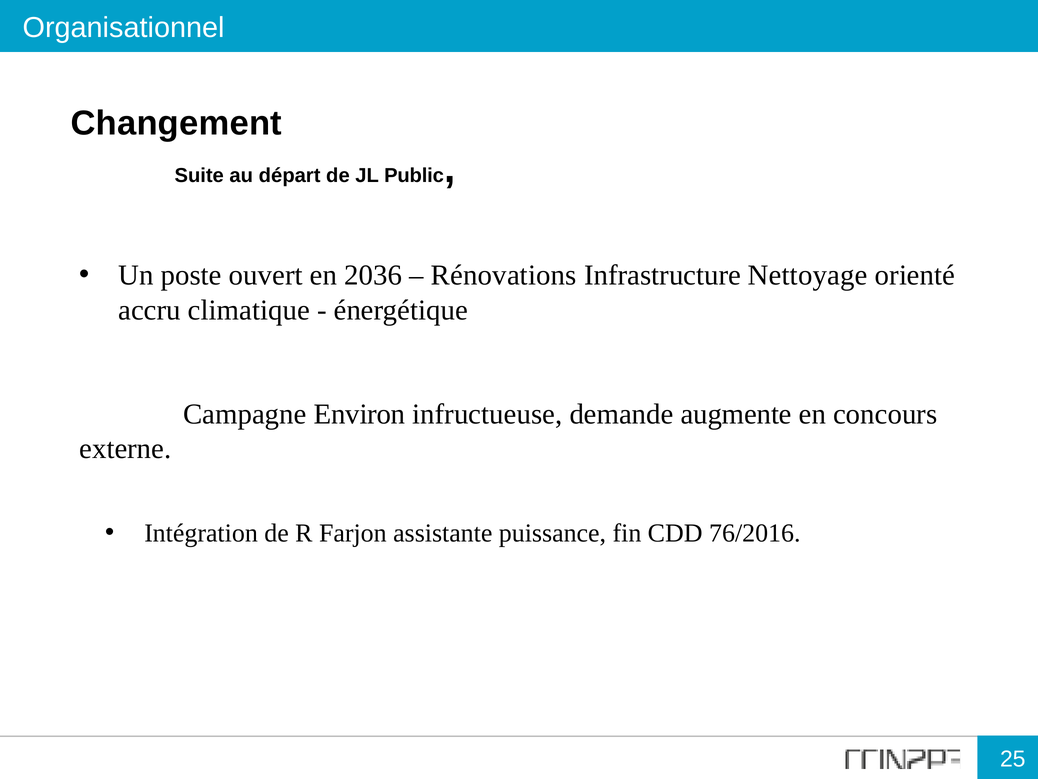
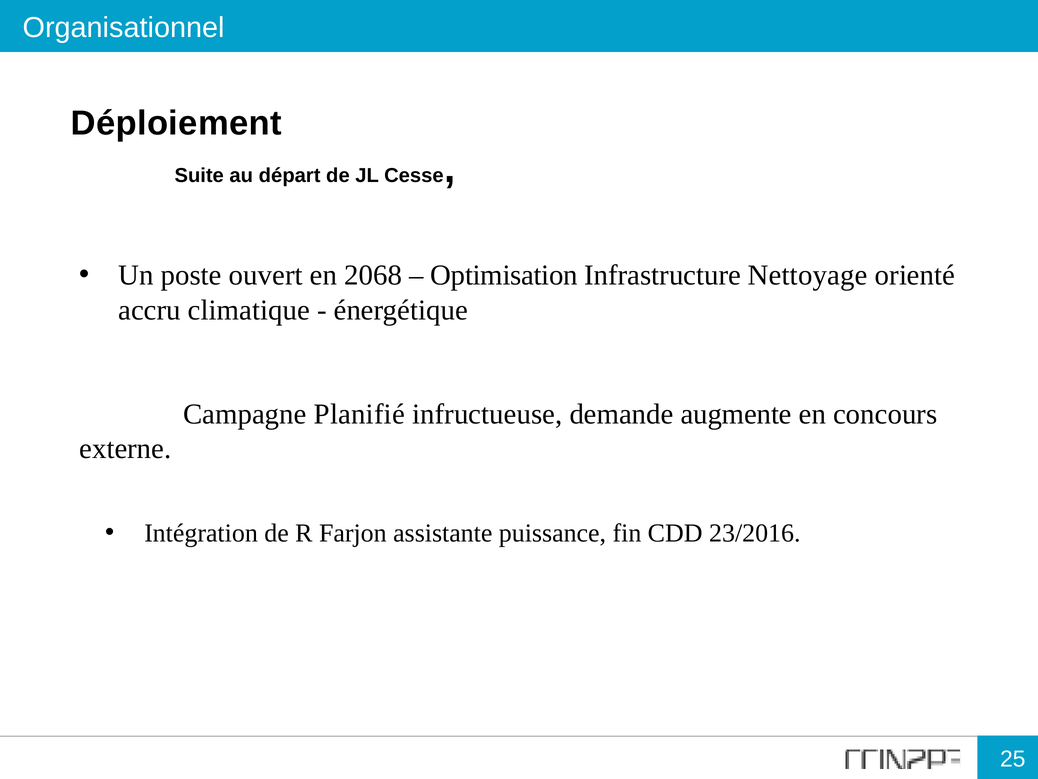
Changement: Changement -> Déploiement
Public: Public -> Cesse
2036: 2036 -> 2068
Rénovations: Rénovations -> Optimisation
Environ: Environ -> Planifié
76/2016: 76/2016 -> 23/2016
